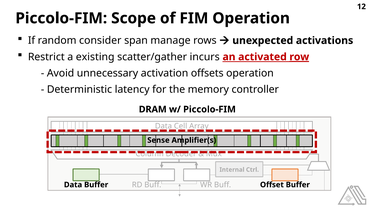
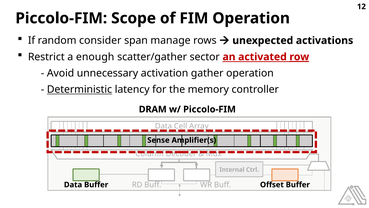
existing: existing -> enough
incurs: incurs -> sector
offsets: offsets -> gather
Deterministic underline: none -> present
